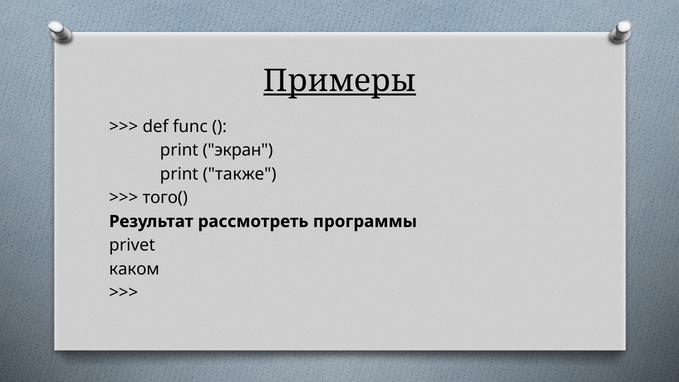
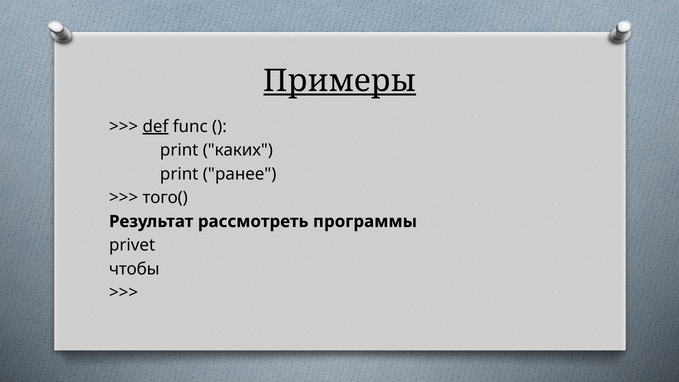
def underline: none -> present
экран: экран -> каких
также: также -> ранее
каком: каком -> чтобы
